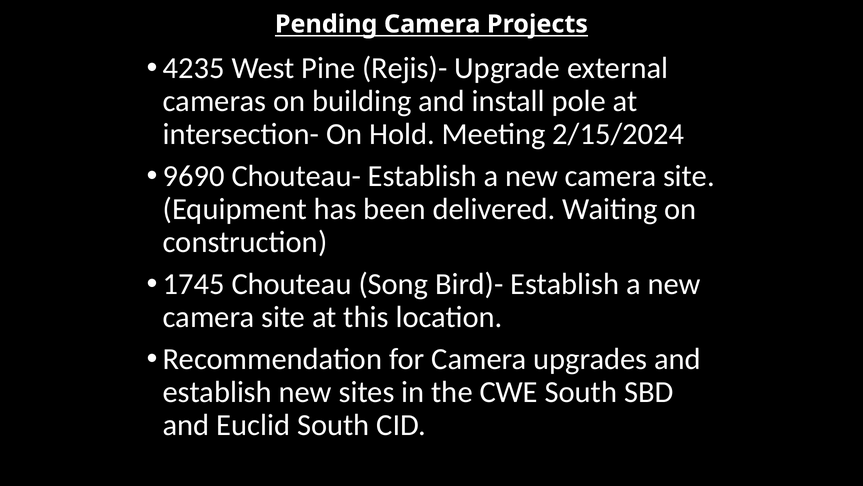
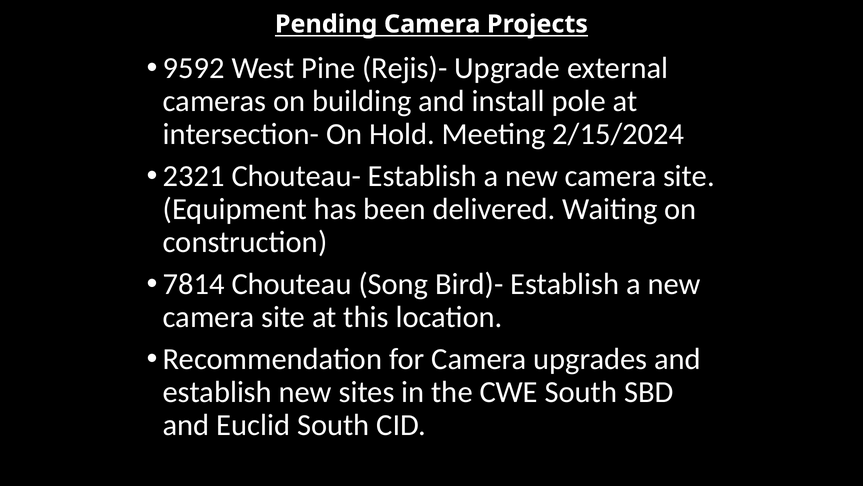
4235: 4235 -> 9592
9690: 9690 -> 2321
1745: 1745 -> 7814
